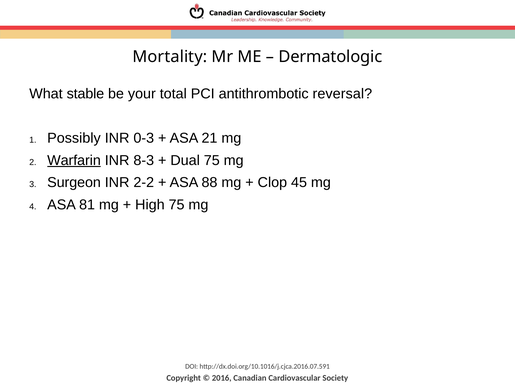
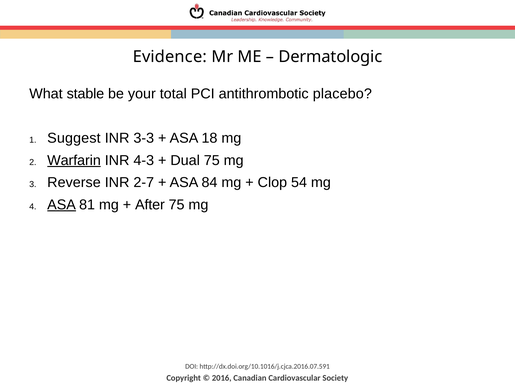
Mortality: Mortality -> Evidence
reversal: reversal -> placebo
Possibly: Possibly -> Suggest
0-3: 0-3 -> 3-3
21: 21 -> 18
8-3: 8-3 -> 4-3
Surgeon: Surgeon -> Reverse
2-2: 2-2 -> 2-7
88: 88 -> 84
45: 45 -> 54
ASA at (62, 205) underline: none -> present
High: High -> After
